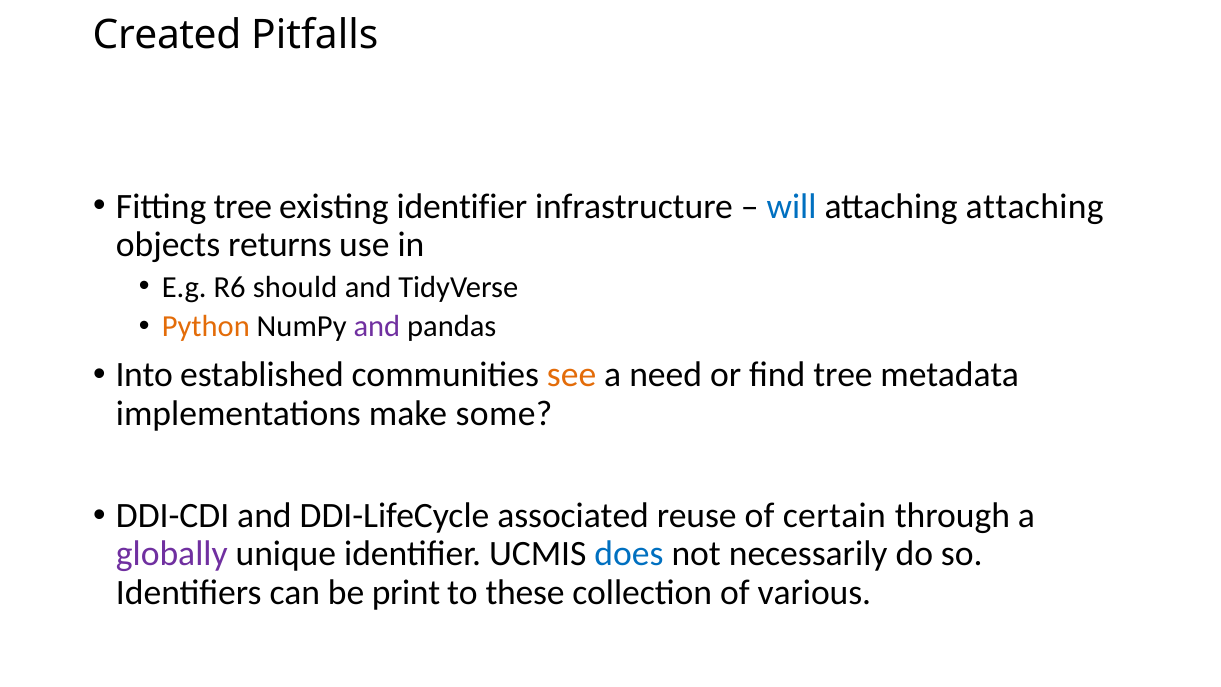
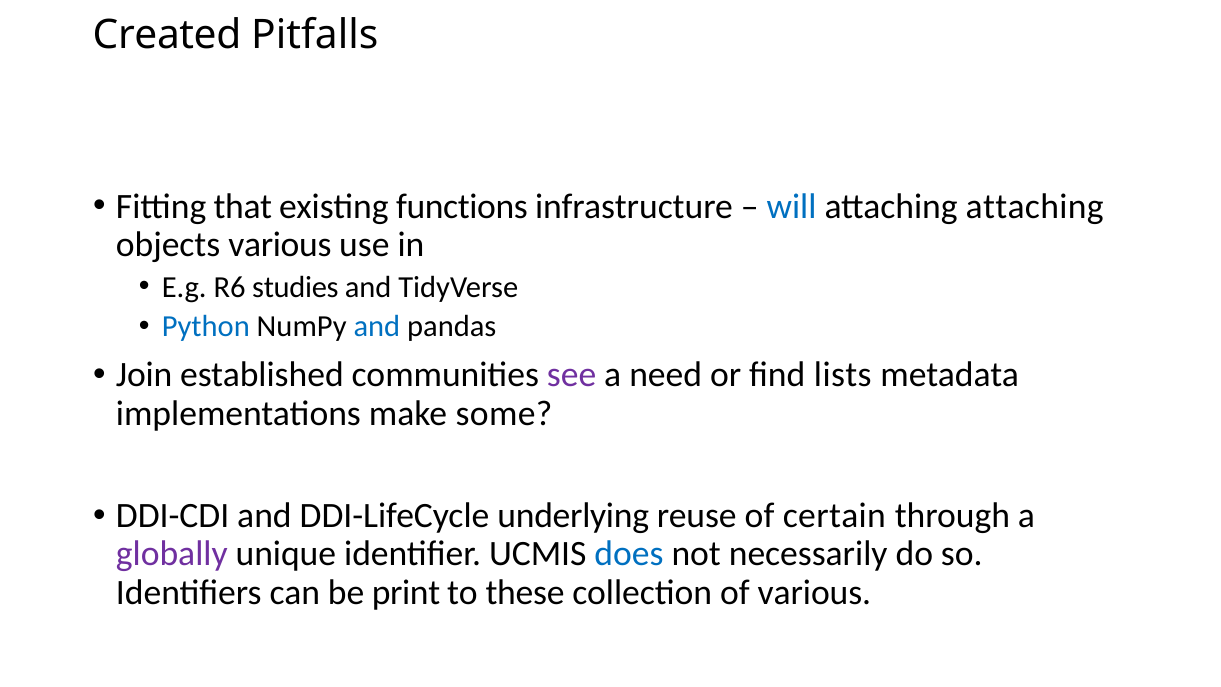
Fitting tree: tree -> that
existing identifier: identifier -> functions
objects returns: returns -> various
should: should -> studies
Python colour: orange -> blue
and at (377, 326) colour: purple -> blue
Into: Into -> Join
see colour: orange -> purple
find tree: tree -> lists
associated: associated -> underlying
